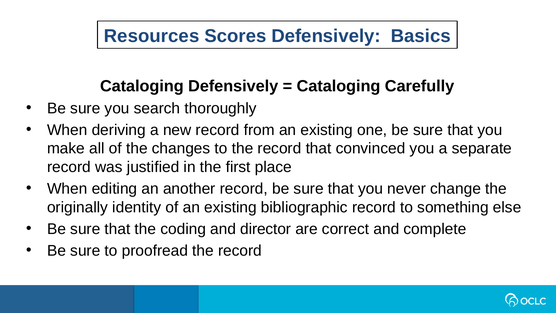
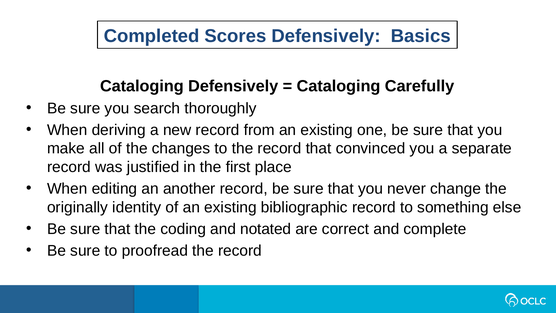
Resources: Resources -> Completed
director: director -> notated
